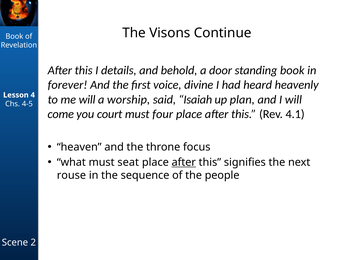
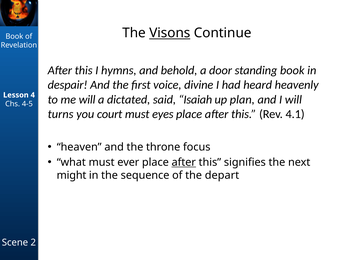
Visons underline: none -> present
details: details -> hymns
forever: forever -> despair
worship: worship -> dictated
come: come -> turns
four: four -> eyes
seat: seat -> ever
rouse: rouse -> might
people: people -> depart
